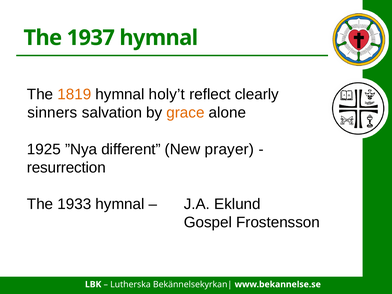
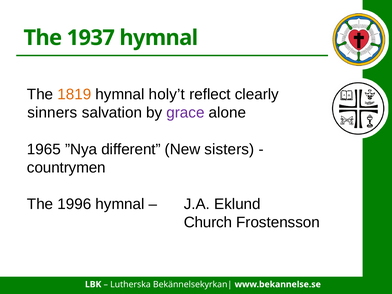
grace colour: orange -> purple
1925: 1925 -> 1965
prayer: prayer -> sisters
resurrection: resurrection -> countrymen
1933: 1933 -> 1996
Gospel: Gospel -> Church
